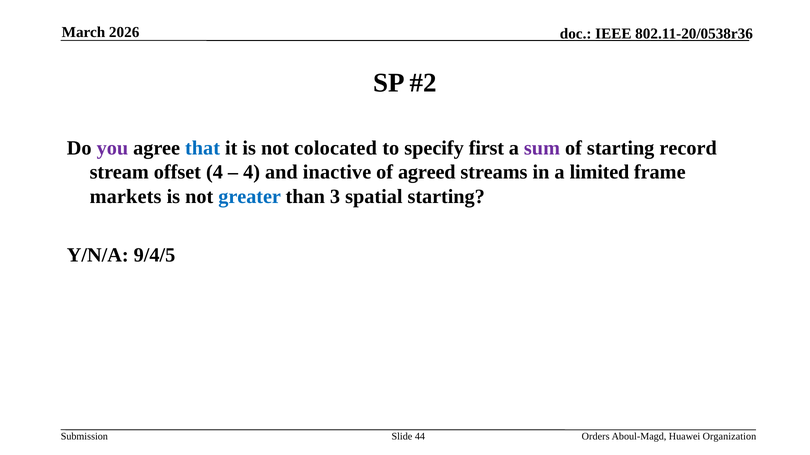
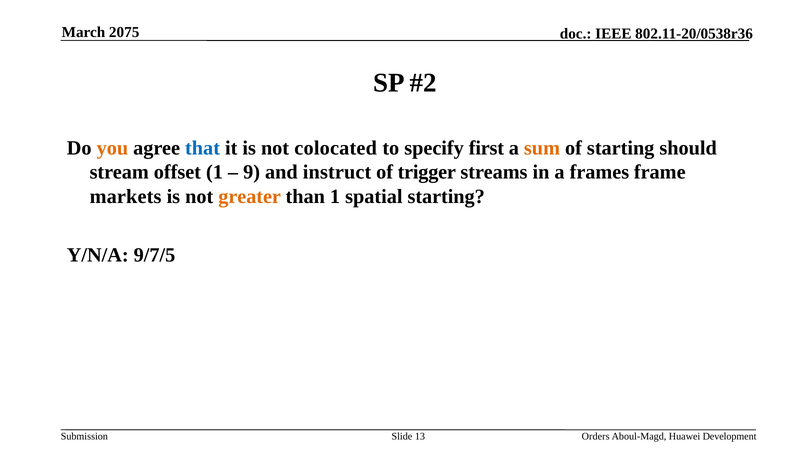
2026: 2026 -> 2075
you colour: purple -> orange
sum colour: purple -> orange
record: record -> should
offset 4: 4 -> 1
4 at (252, 173): 4 -> 9
inactive: inactive -> instruct
agreed: agreed -> trigger
limited: limited -> frames
greater colour: blue -> orange
than 3: 3 -> 1
9/4/5: 9/4/5 -> 9/7/5
44: 44 -> 13
Organization: Organization -> Development
